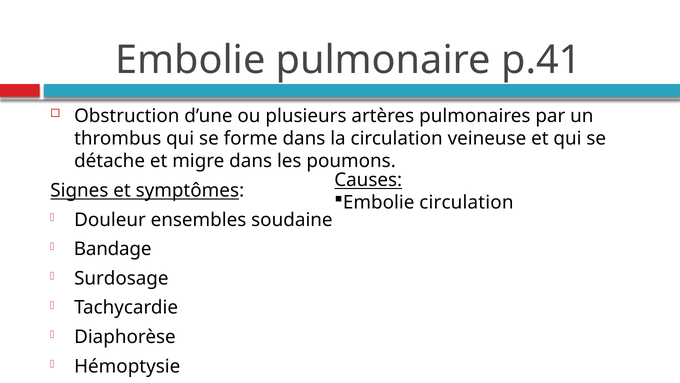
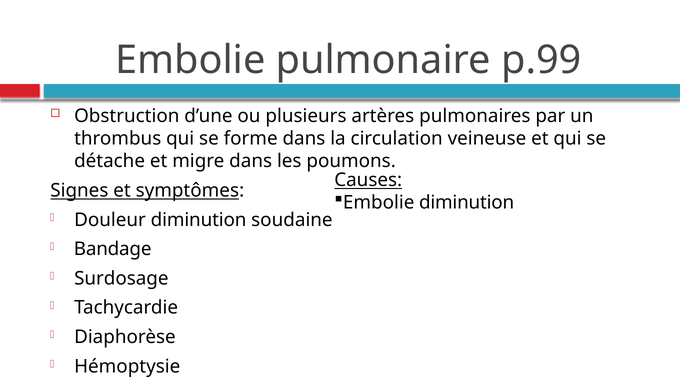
p.41: p.41 -> p.99
Embolie circulation: circulation -> diminution
Douleur ensembles: ensembles -> diminution
